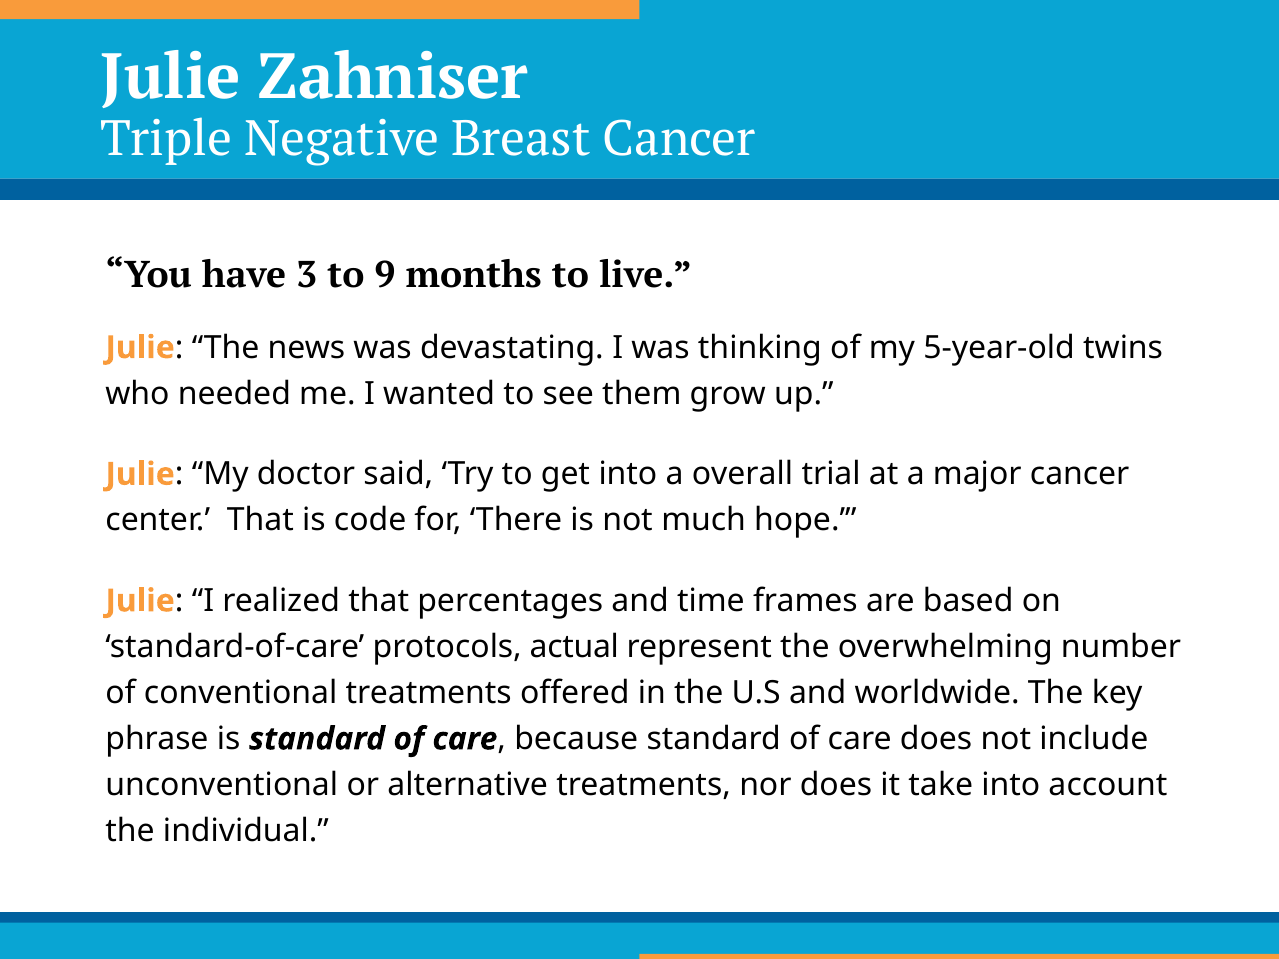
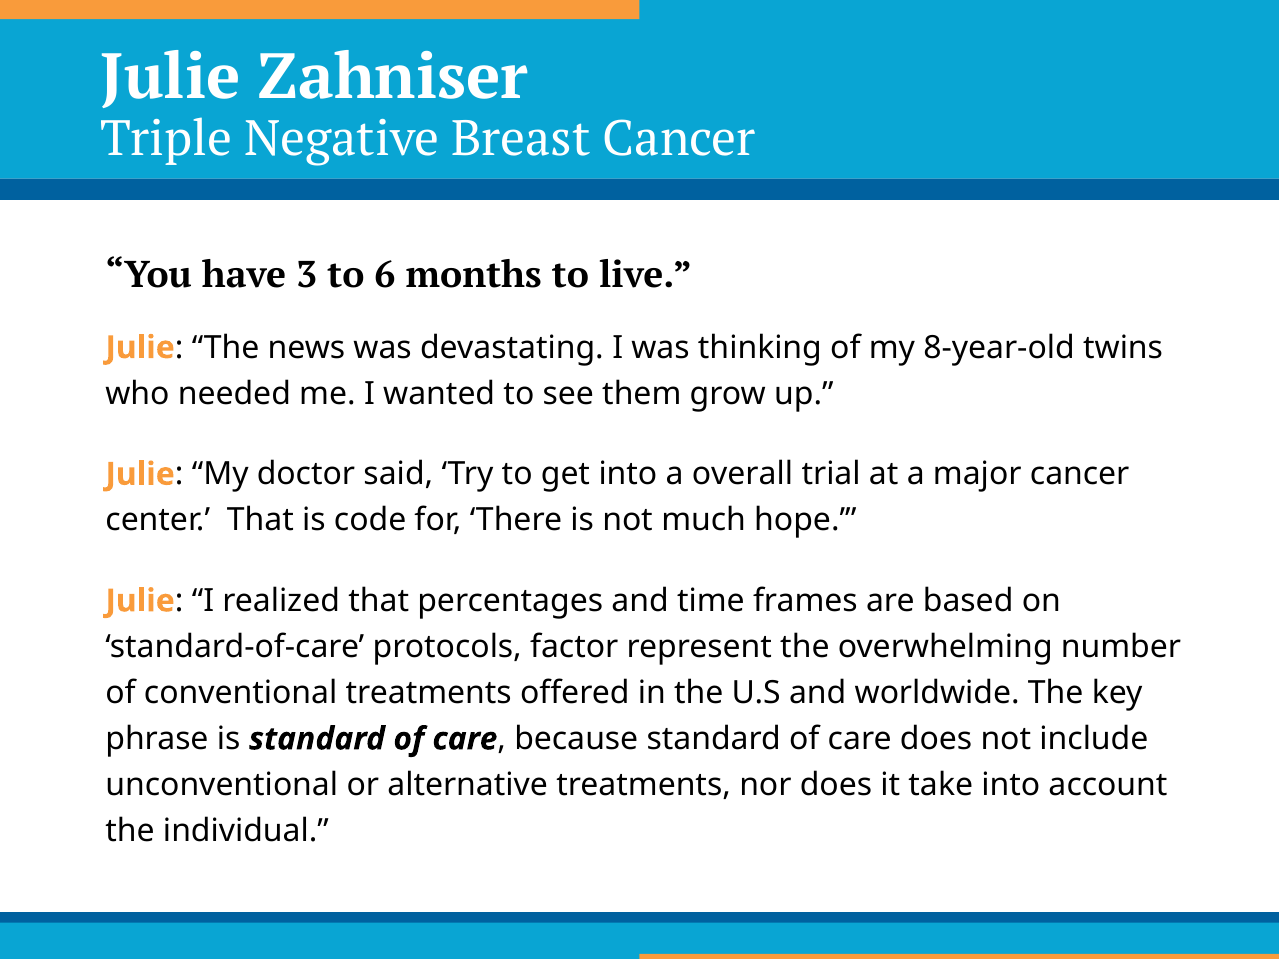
9: 9 -> 6
5-year-old: 5-year-old -> 8-year-old
actual: actual -> factor
